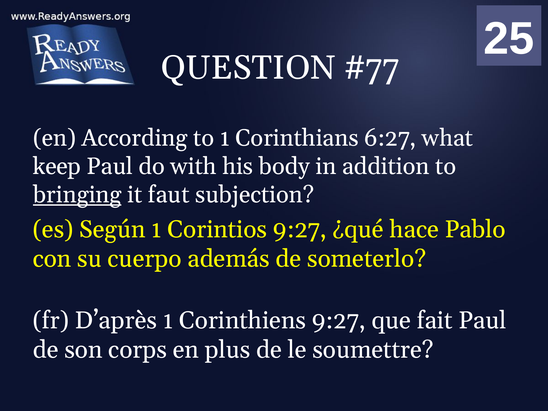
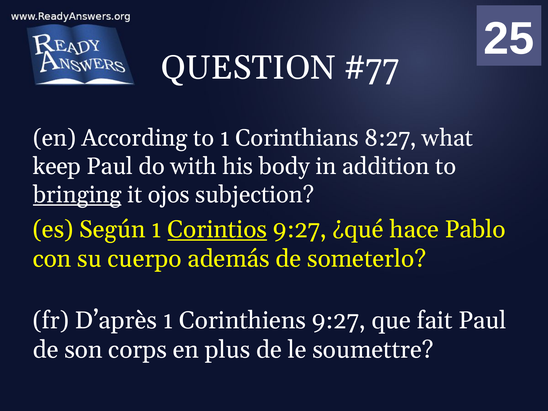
6:27: 6:27 -> 8:27
faut: faut -> ojos
Corintios underline: none -> present
